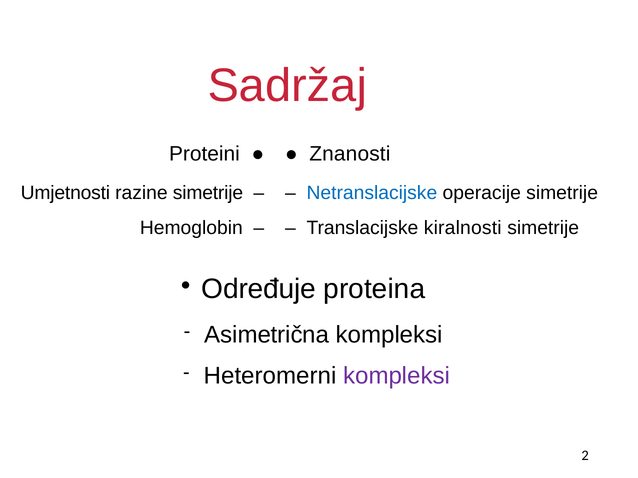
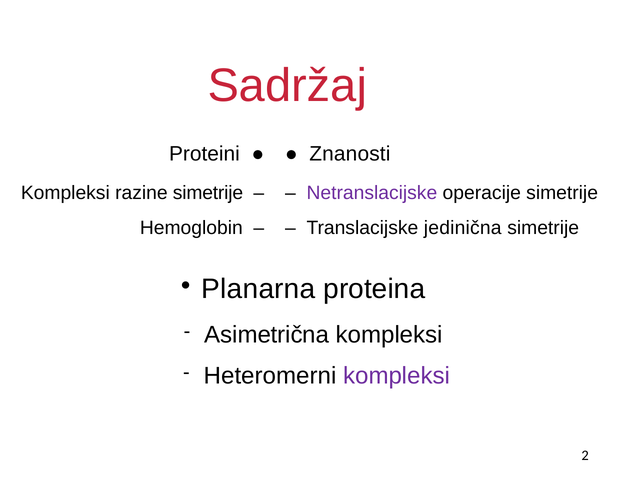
Umjetnosti at (65, 193): Umjetnosti -> Kompleksi
Netranslacijske colour: blue -> purple
kiralnosti: kiralnosti -> jedinična
Određuje: Određuje -> Planarna
